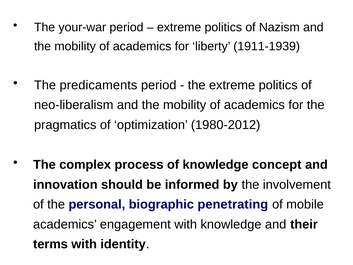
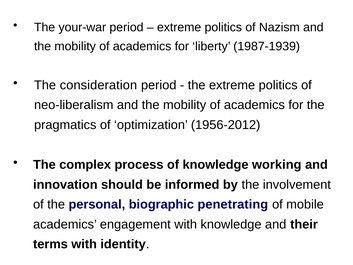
1911-1939: 1911-1939 -> 1987-1939
predicaments: predicaments -> consideration
1980-2012: 1980-2012 -> 1956-2012
concept: concept -> working
